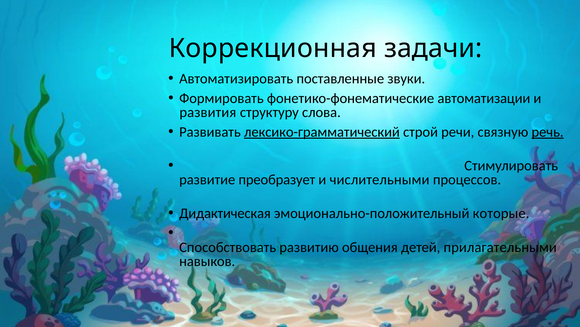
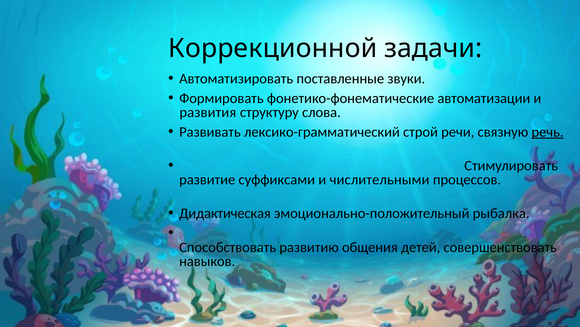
Коррекционная: Коррекционная -> Коррекционной
лексико-грамматический underline: present -> none
преобразует: преобразует -> суффиксами
которые: которые -> рыбалка
прилагательными: прилагательными -> совершенствовать
